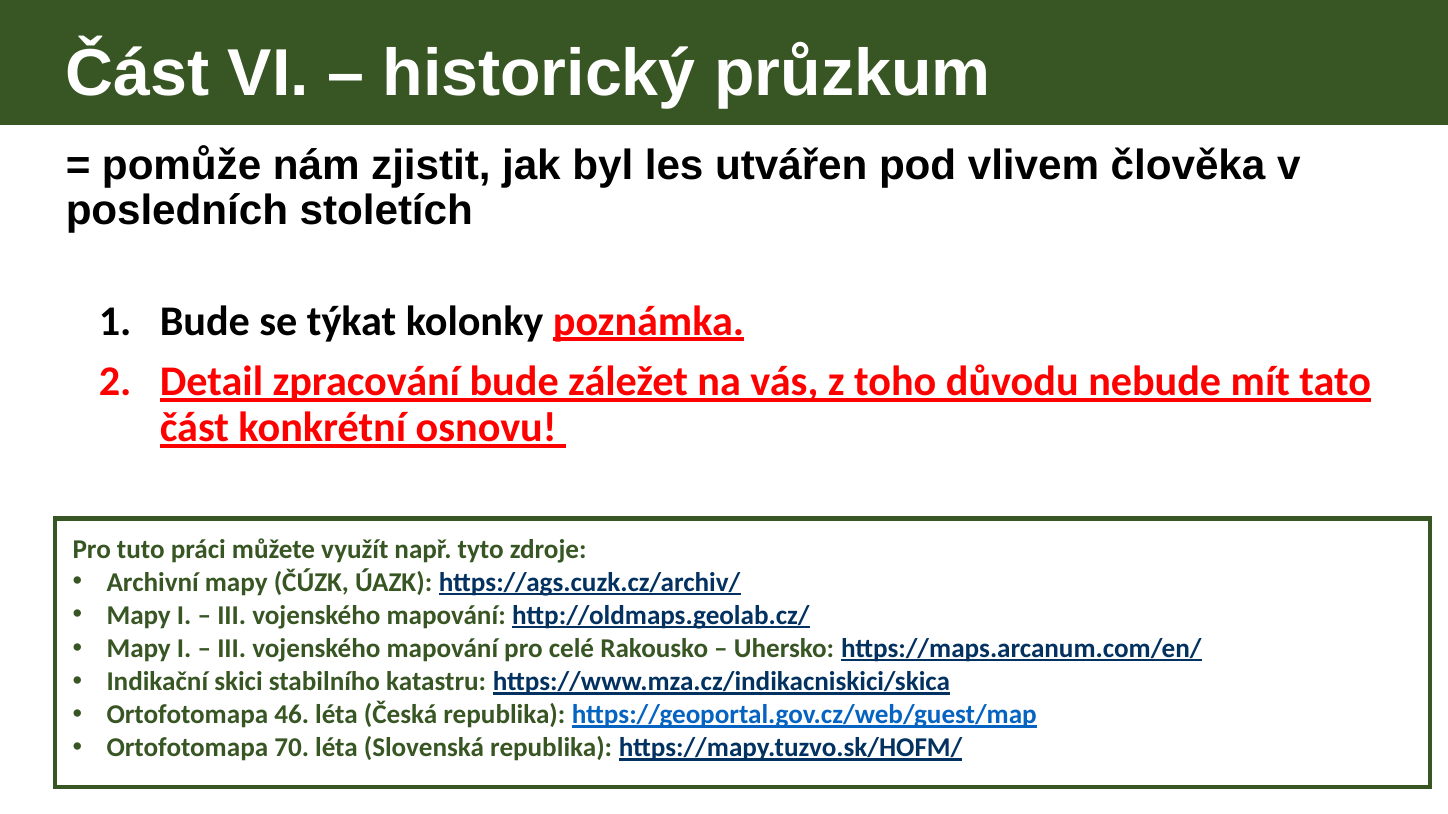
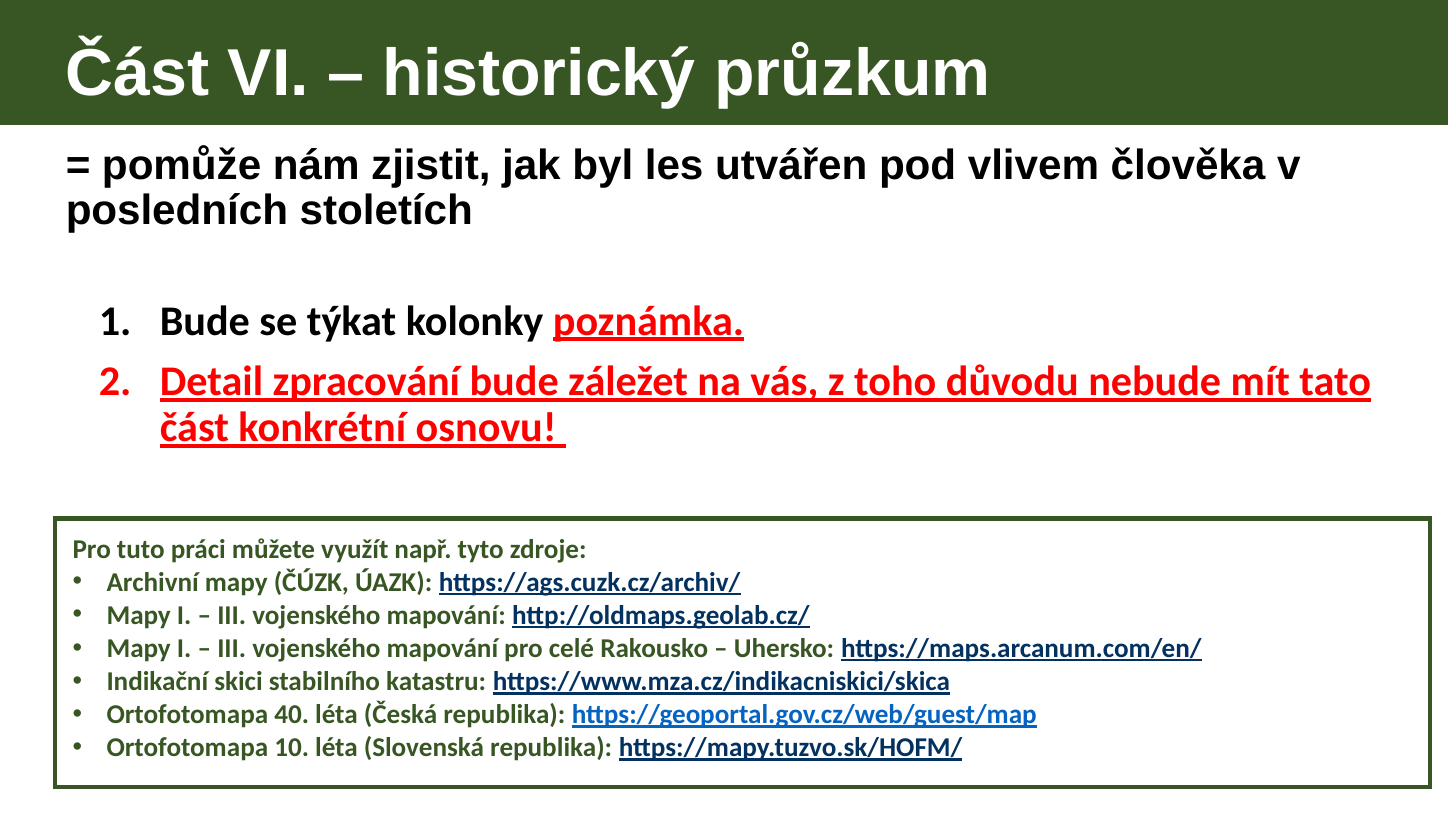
46: 46 -> 40
70: 70 -> 10
